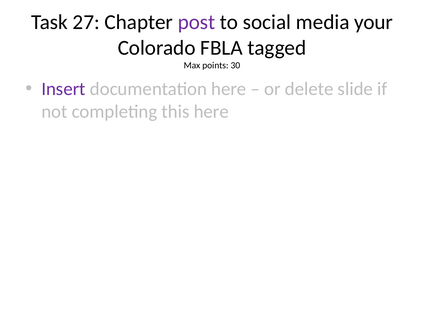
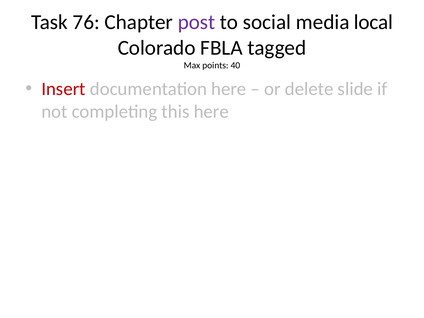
27: 27 -> 76
your: your -> local
30: 30 -> 40
Insert colour: purple -> red
